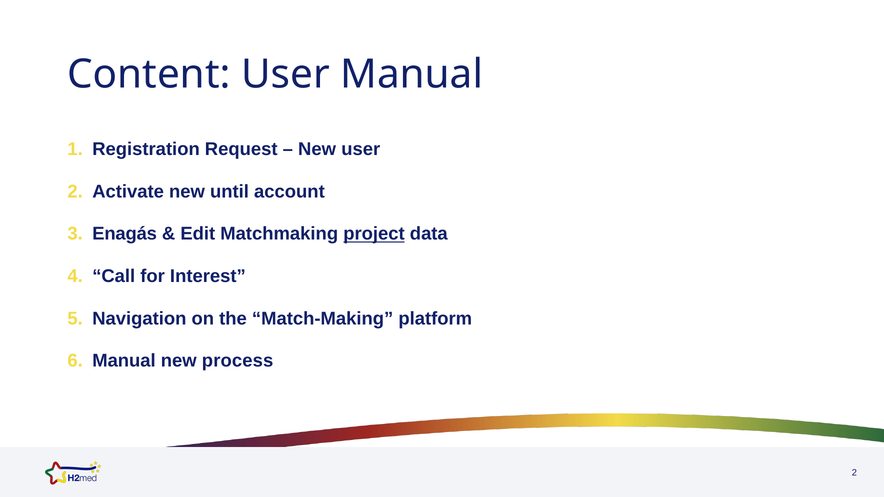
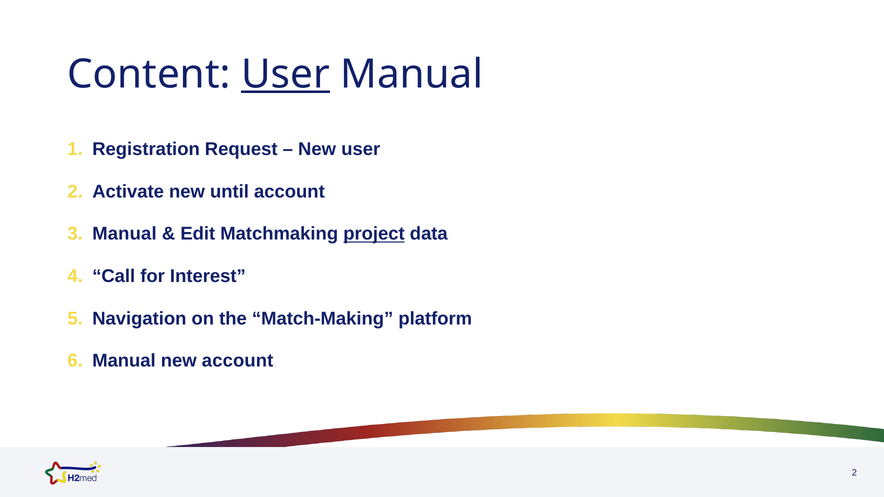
User at (286, 74) underline: none -> present
Enagás at (125, 234): Enagás -> Manual
new process: process -> account
